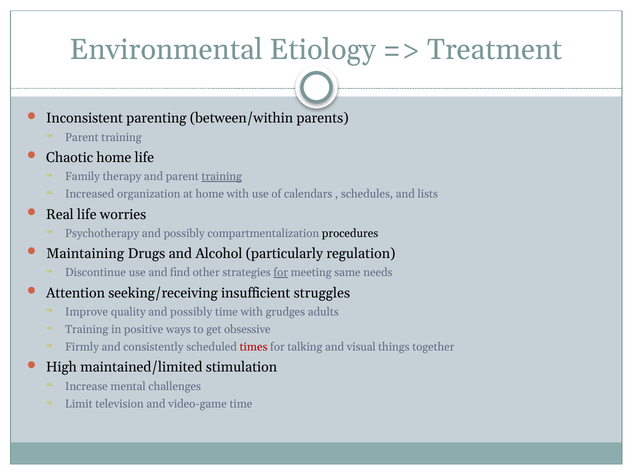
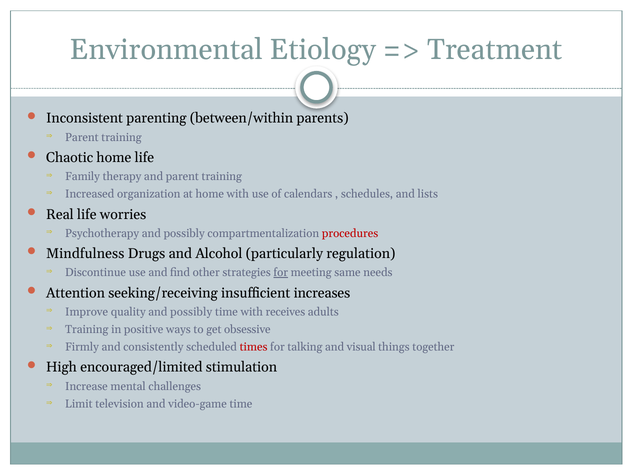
training at (222, 176) underline: present -> none
procedures colour: black -> red
Maintaining: Maintaining -> Mindfulness
struggles: struggles -> increases
grudges: grudges -> receives
maintained/limited: maintained/limited -> encouraged/limited
